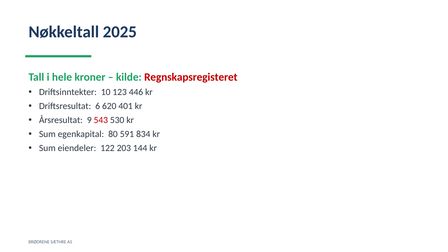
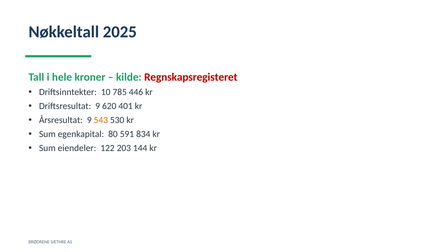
123: 123 -> 785
Driftsresultat 6: 6 -> 9
543 colour: red -> orange
